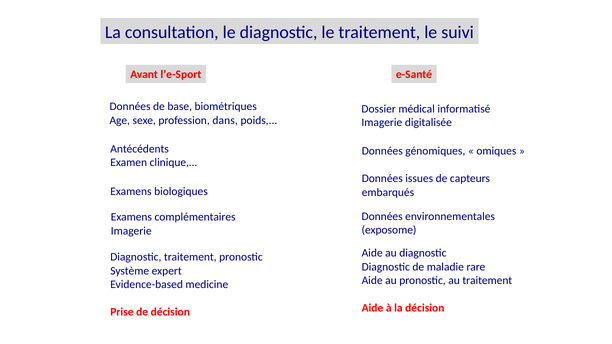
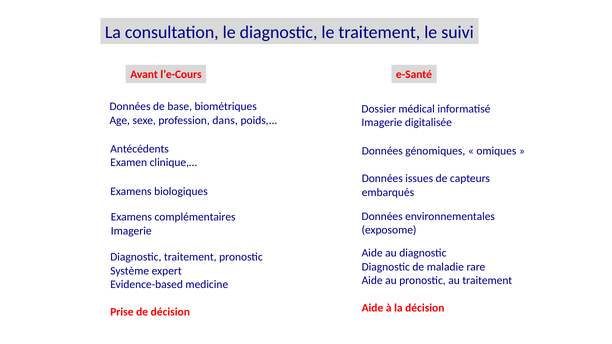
l’e-Sport: l’e-Sport -> l’e-Cours
